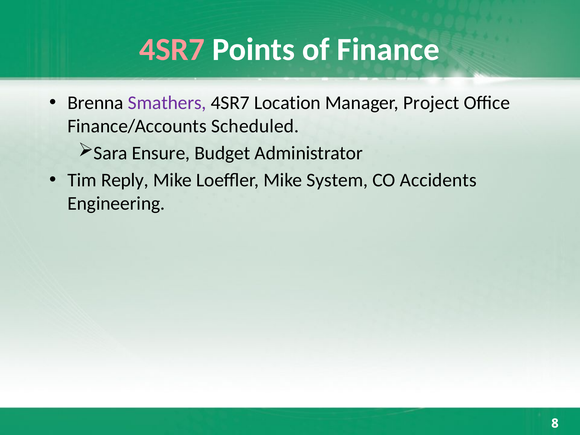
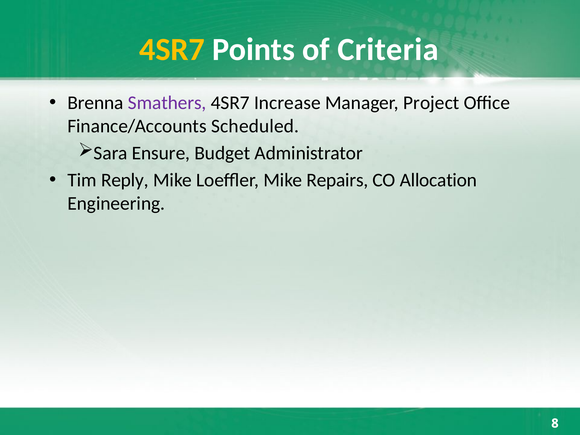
4SR7 at (172, 50) colour: pink -> yellow
Finance: Finance -> Criteria
Location: Location -> Increase
System: System -> Repairs
Accidents: Accidents -> Allocation
